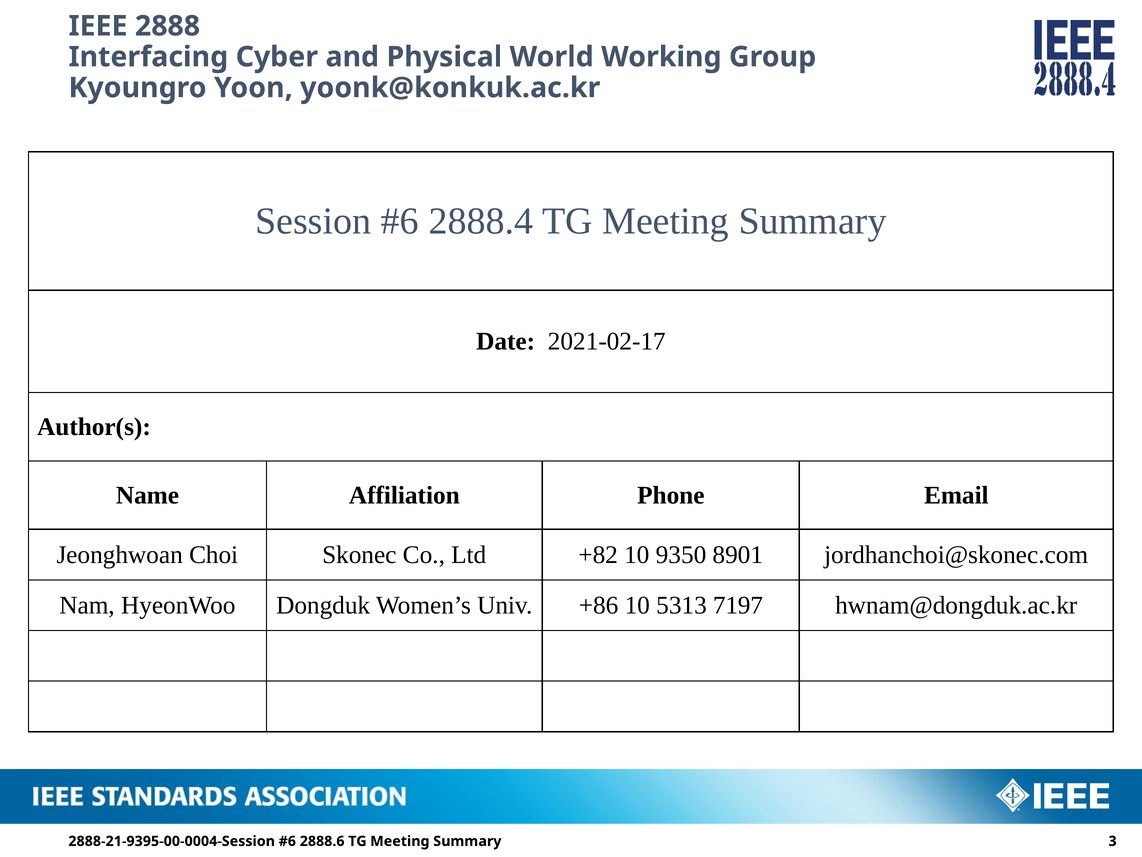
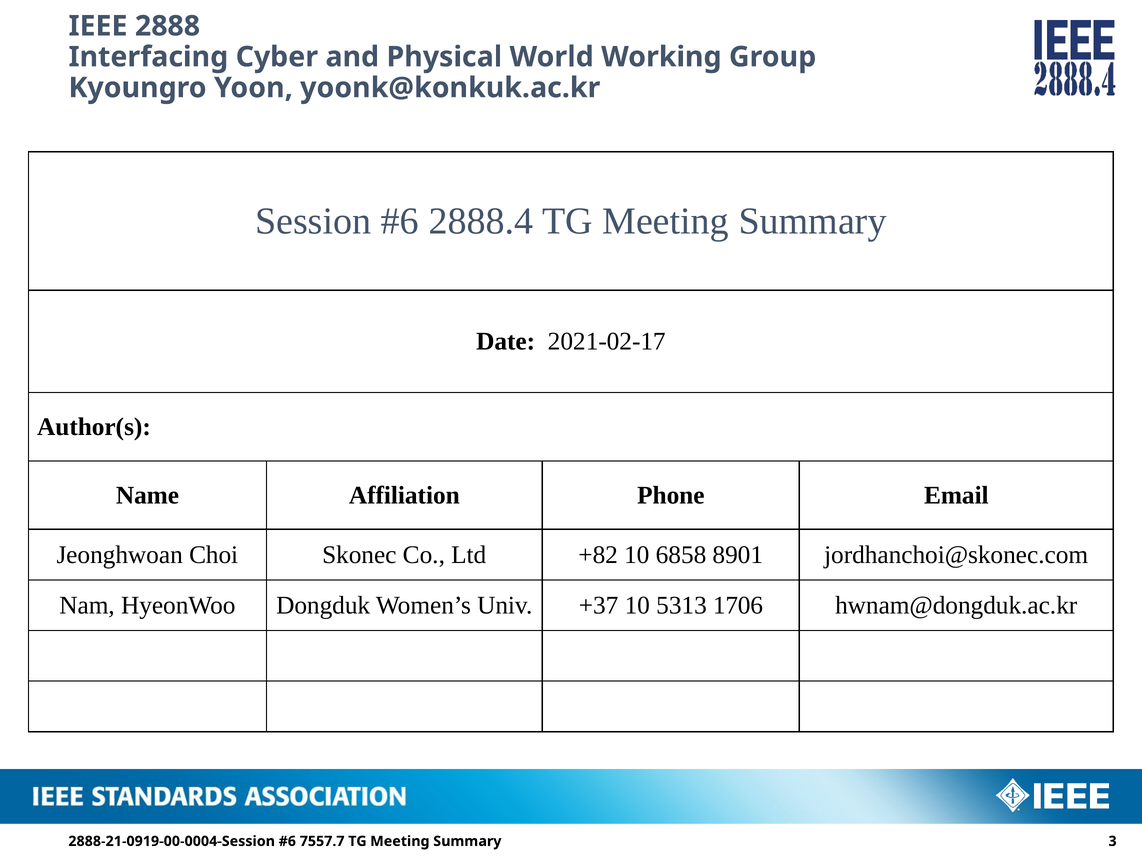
9350: 9350 -> 6858
+86: +86 -> +37
7197: 7197 -> 1706
2888-21-9395-00-0004-Session: 2888-21-9395-00-0004-Session -> 2888-21-0919-00-0004-Session
2888.6: 2888.6 -> 7557.7
